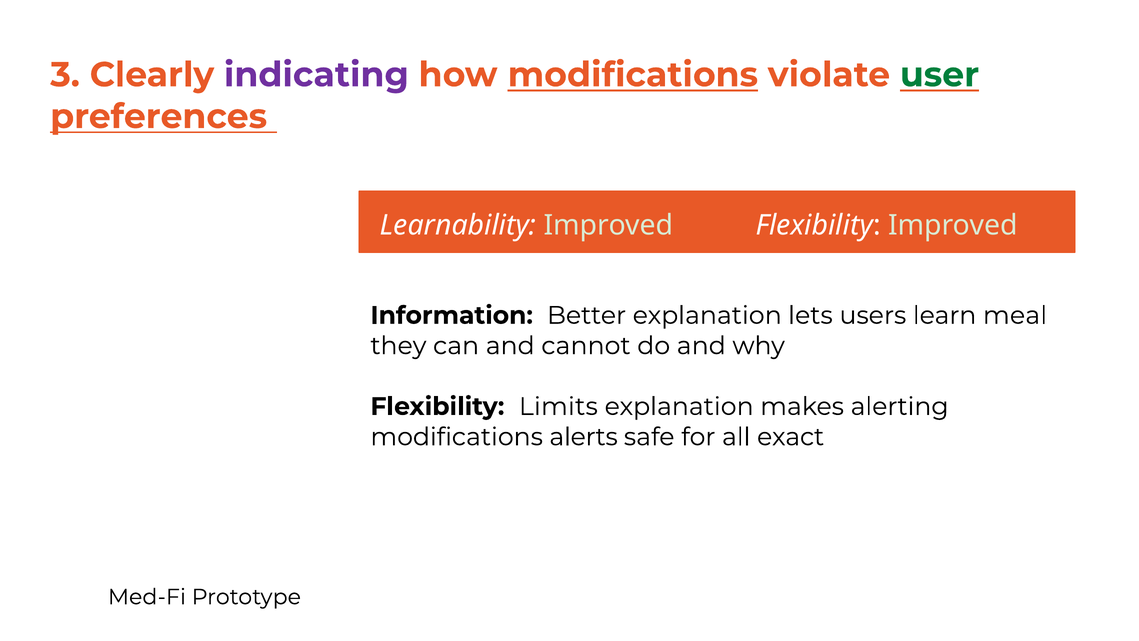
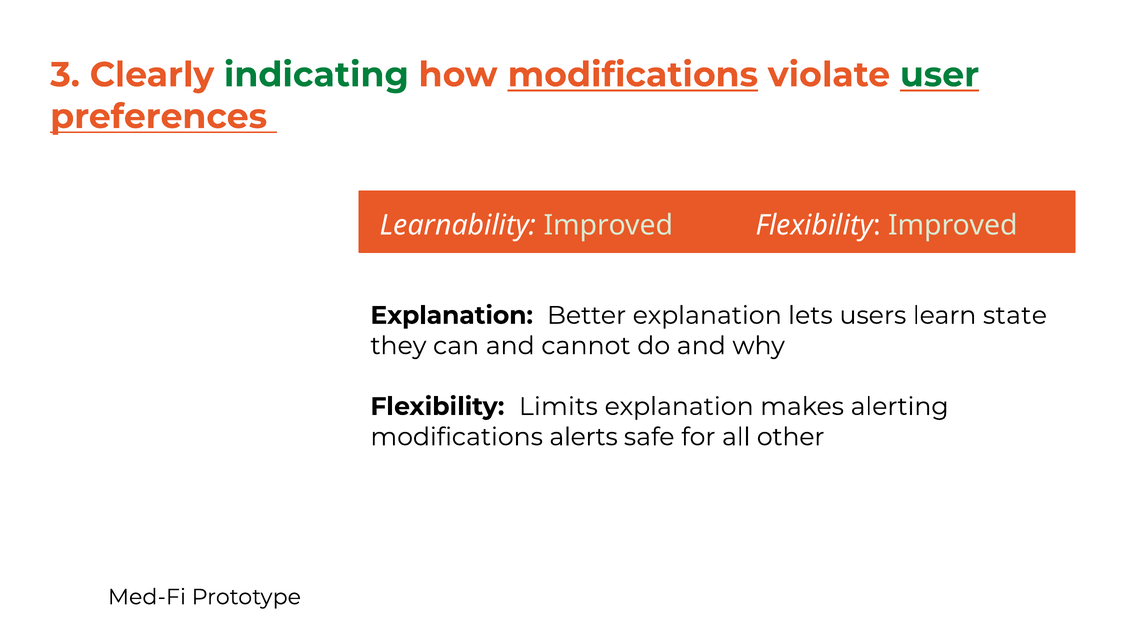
indicating colour: purple -> green
Information at (452, 315): Information -> Explanation
meal: meal -> state
exact: exact -> other
